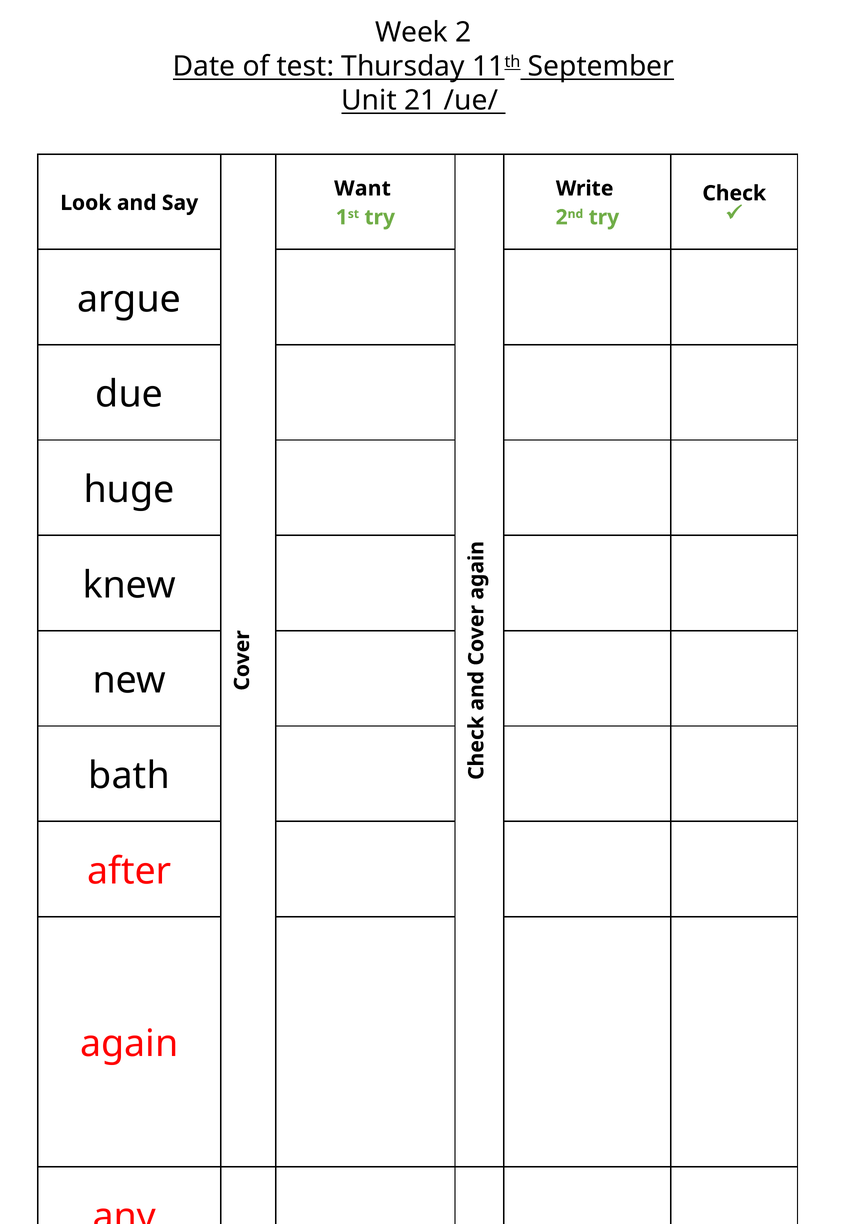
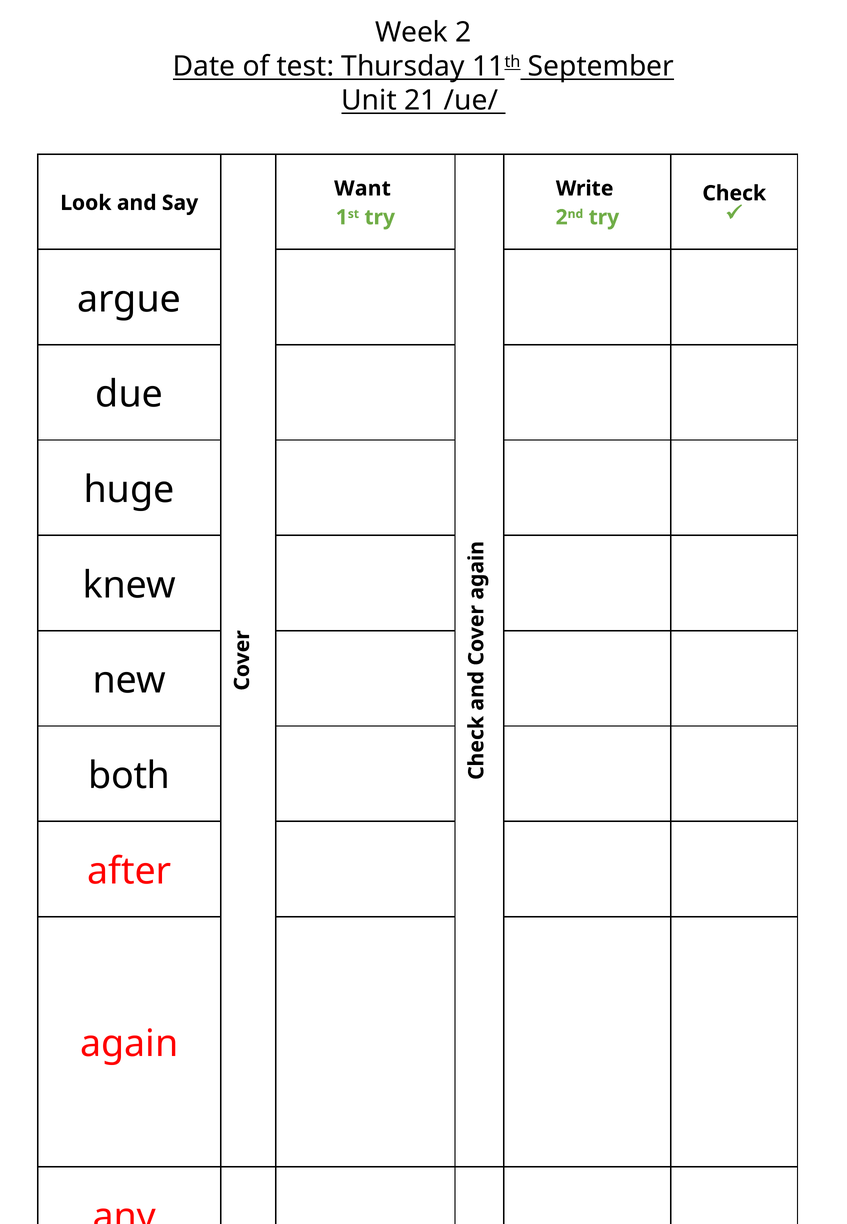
bath at (129, 775): bath -> both
